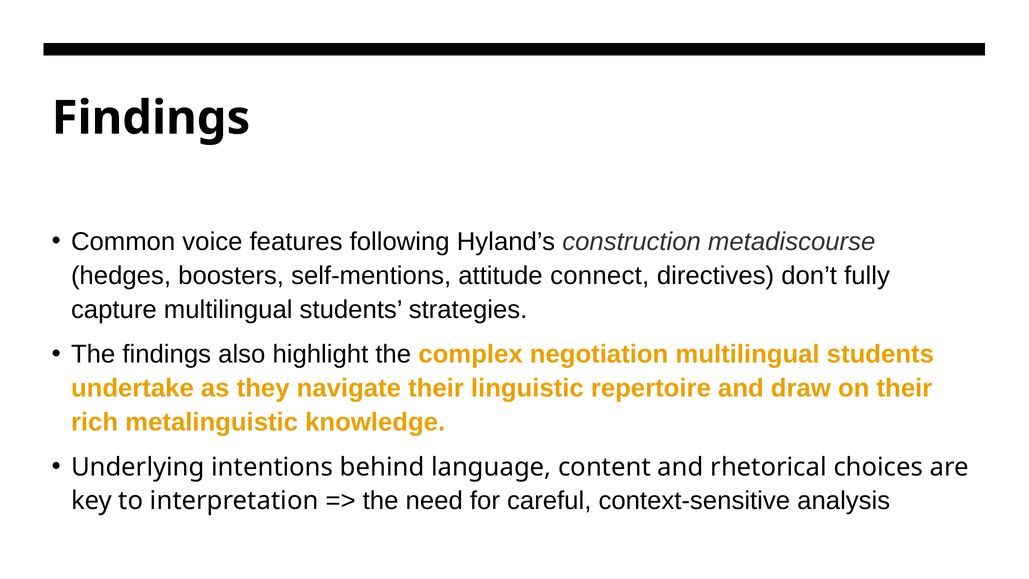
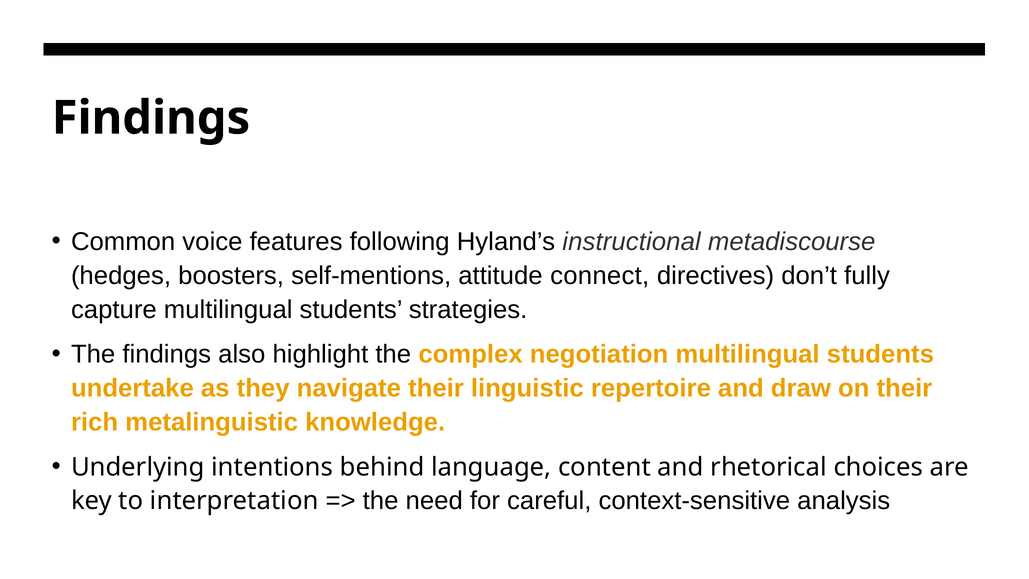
construction: construction -> instructional
